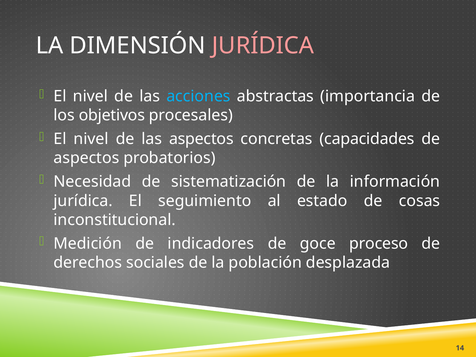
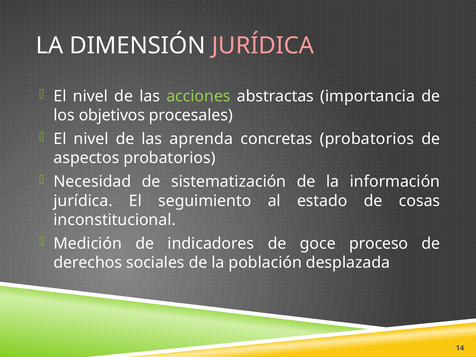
acciones colour: light blue -> light green
las aspectos: aspectos -> aprenda
concretas capacidades: capacidades -> probatorios
